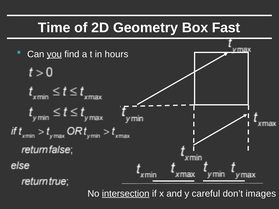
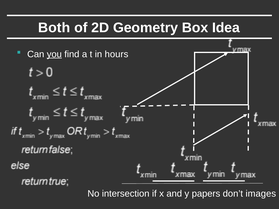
Time: Time -> Both
Fast: Fast -> Idea
intersection underline: present -> none
careful: careful -> papers
